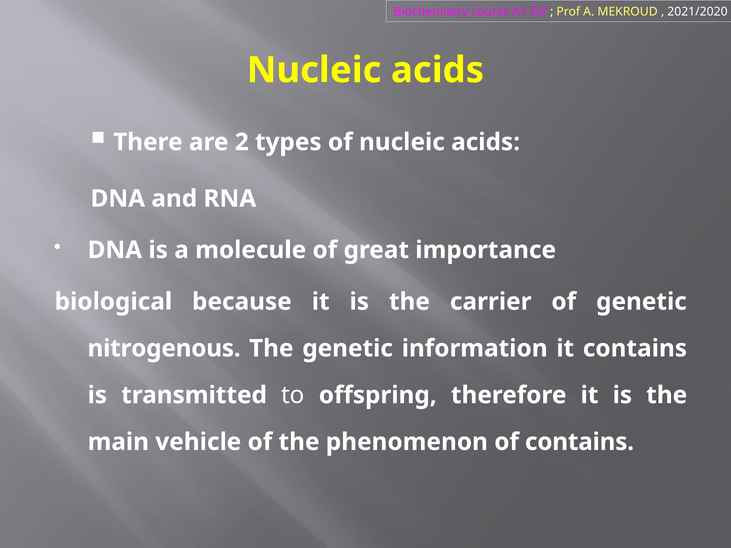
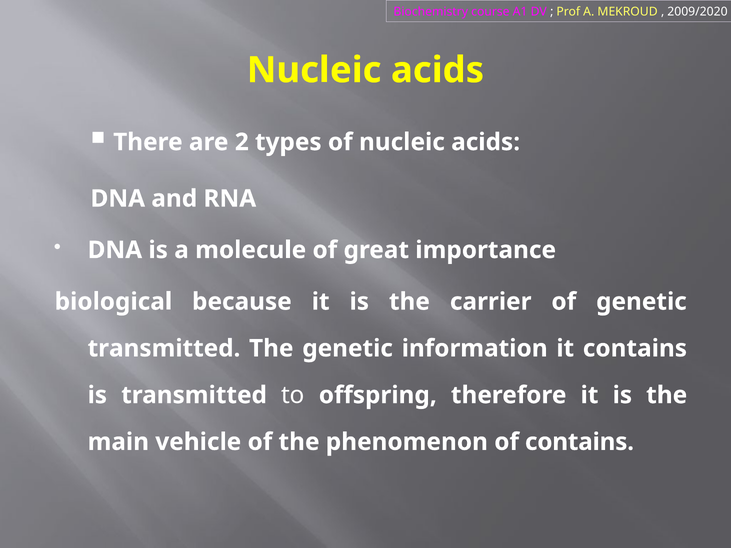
2021/2020: 2021/2020 -> 2009/2020
nitrogenous at (164, 349): nitrogenous -> transmitted
